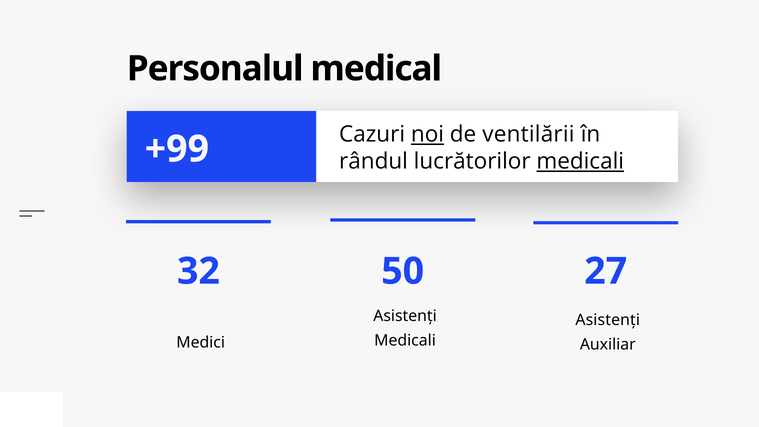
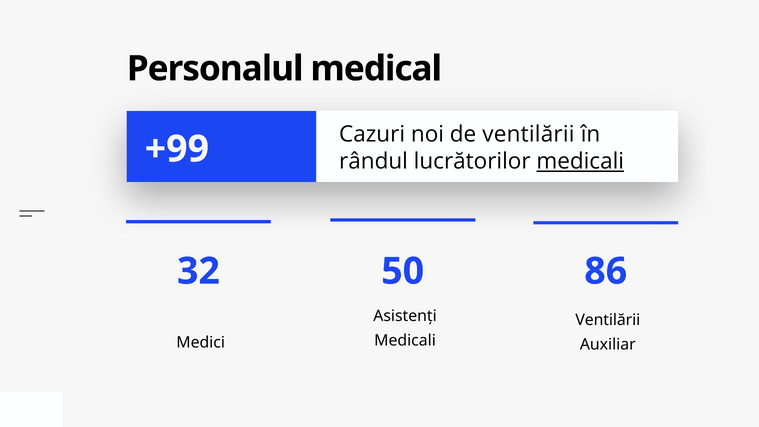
noi underline: present -> none
27: 27 -> 86
Asistenți at (608, 320): Asistenți -> Ventilării
